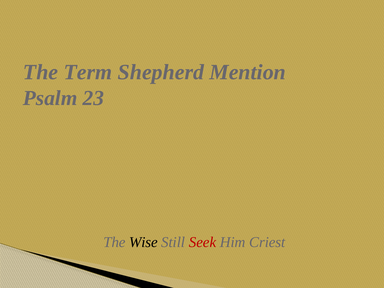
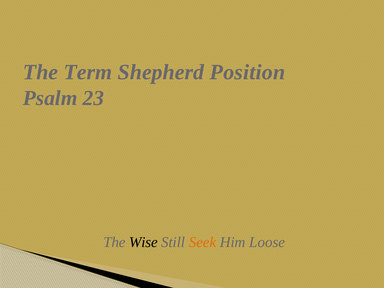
Mention: Mention -> Position
Seek colour: red -> orange
Criest: Criest -> Loose
